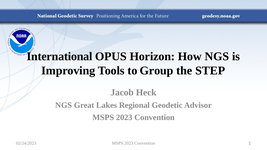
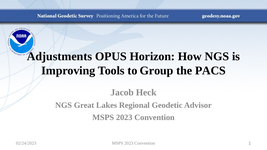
International: International -> Adjustments
STEP: STEP -> PACS
